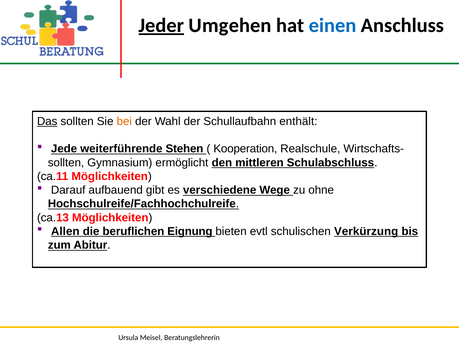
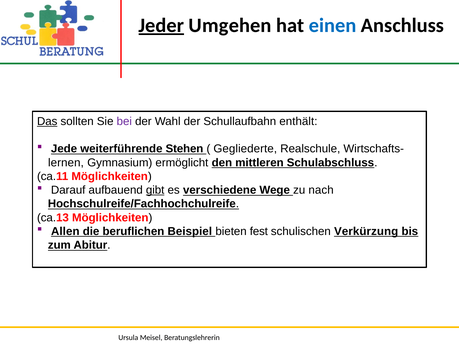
bei colour: orange -> purple
Kooperation: Kooperation -> Gegliederte
sollten at (66, 163): sollten -> lernen
gibt underline: none -> present
ohne: ohne -> nach
Eignung: Eignung -> Beispiel
evtl: evtl -> fest
